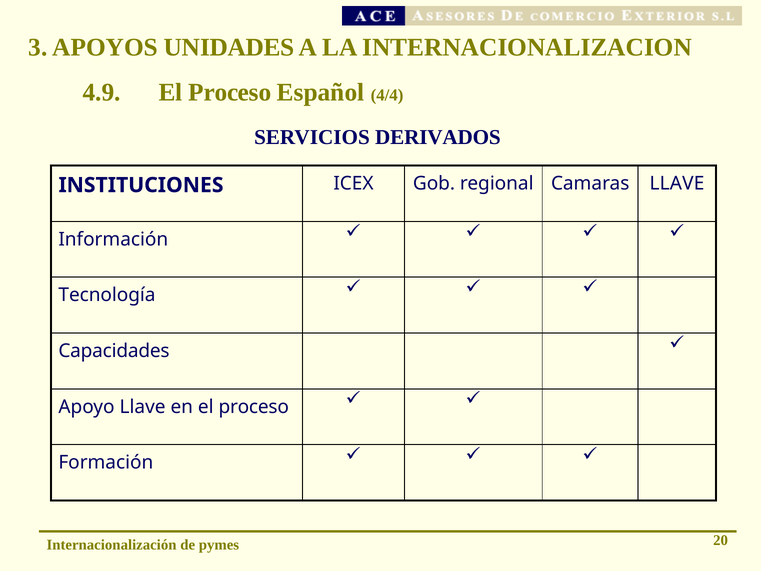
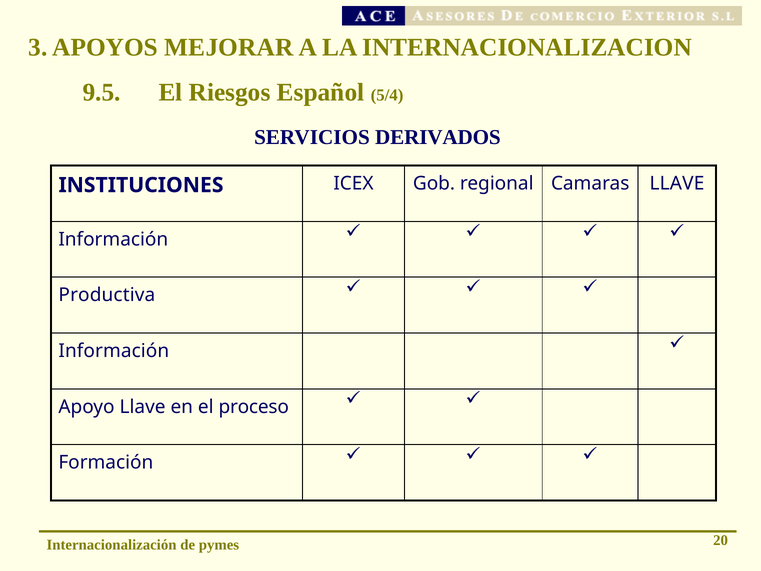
UNIDADES: UNIDADES -> MEJORAR
4.9: 4.9 -> 9.5
Proceso at (230, 92): Proceso -> Riesgos
4/4: 4/4 -> 5/4
Tecnología: Tecnología -> Productiva
Capacidades at (114, 351): Capacidades -> Información
